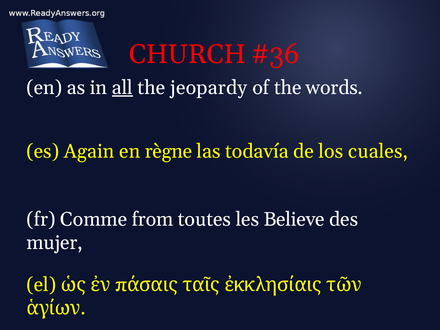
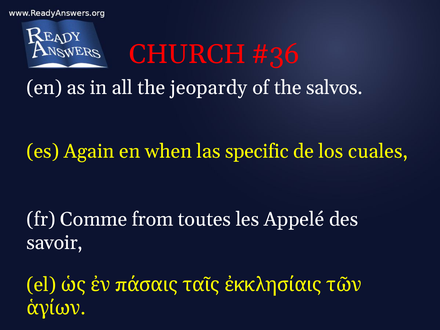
all underline: present -> none
words: words -> salvos
règne: règne -> when
todavía: todavía -> specific
Believe: Believe -> Appelé
mujer: mujer -> savoir
